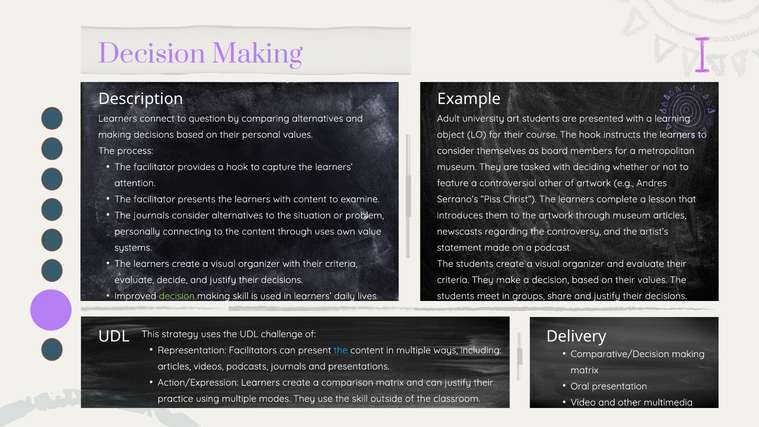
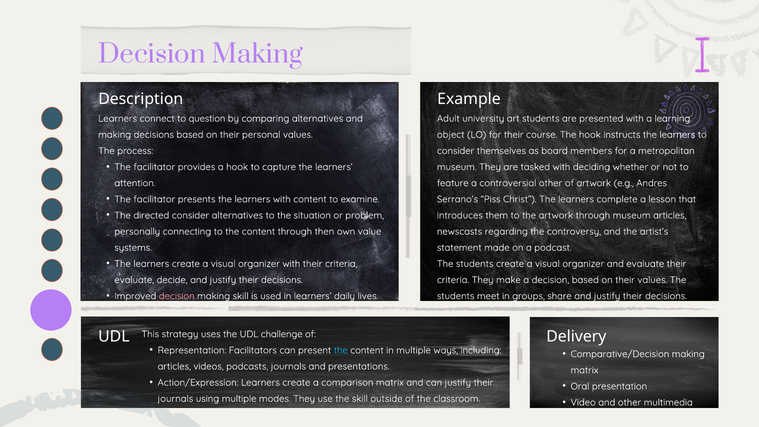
The journals: journals -> directed
through uses: uses -> then
decision at (177, 296) colour: light green -> pink
practice at (175, 399): practice -> journals
